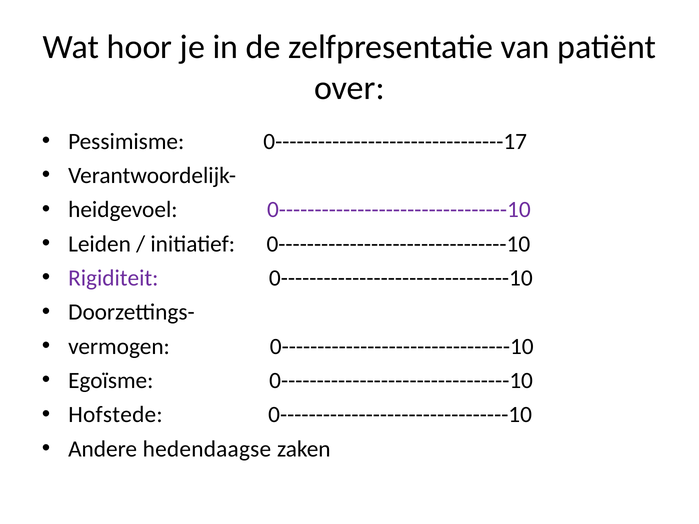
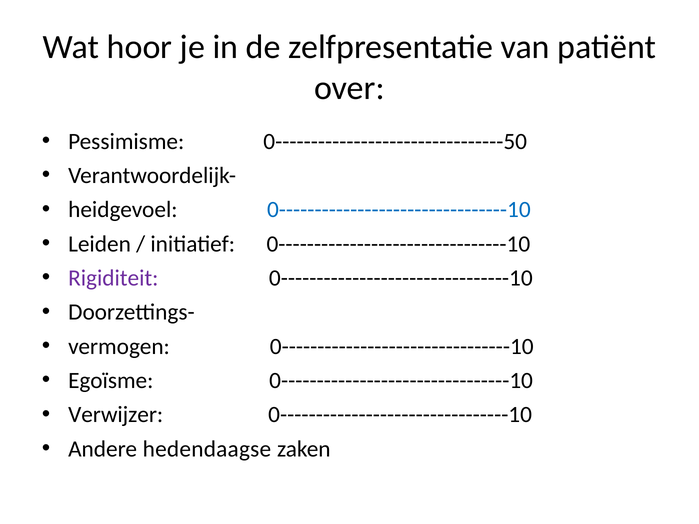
0--------------------------------17: 0--------------------------------17 -> 0--------------------------------50
0--------------------------------10 at (399, 210) colour: purple -> blue
Hofstede: Hofstede -> Verwijzer
